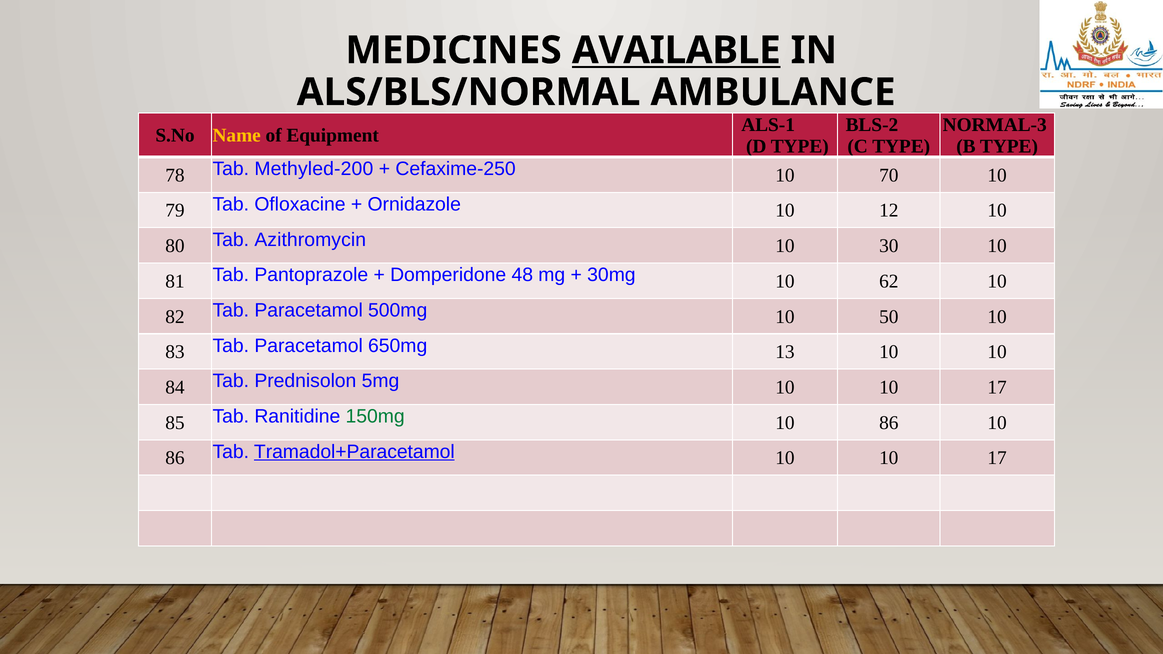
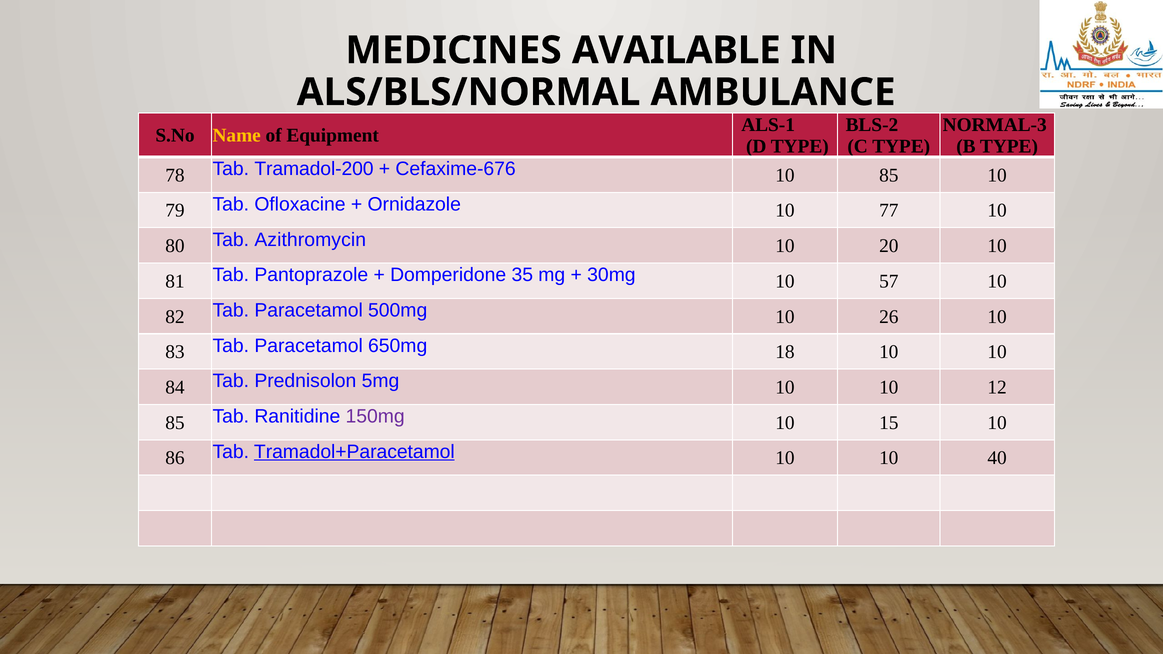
AVAILABLE underline: present -> none
Methyled-200: Methyled-200 -> Tramadol-200
Cefaxime-250: Cefaxime-250 -> Cefaxime-676
10 70: 70 -> 85
12: 12 -> 77
30: 30 -> 20
48: 48 -> 35
62: 62 -> 57
50: 50 -> 26
13: 13 -> 18
5mg 10 10 17: 17 -> 12
150mg colour: green -> purple
86 at (889, 423): 86 -> 15
17 at (997, 458): 17 -> 40
